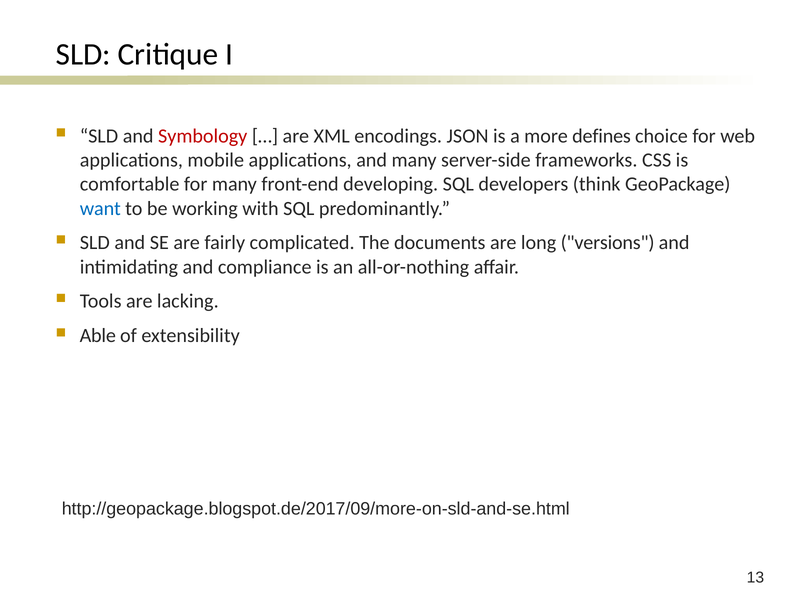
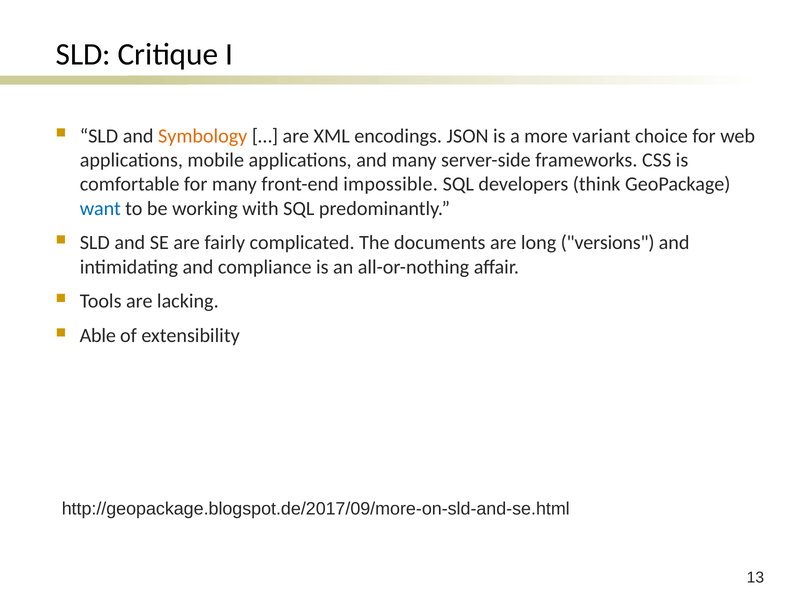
Symbology colour: red -> orange
defines: defines -> variant
developing: developing -> impossible
